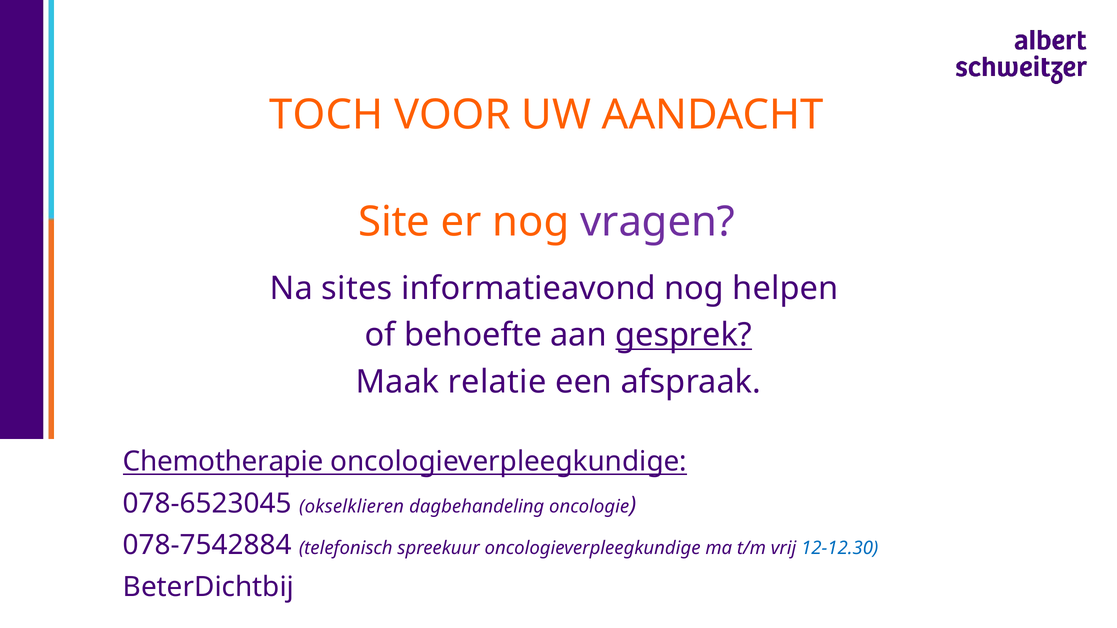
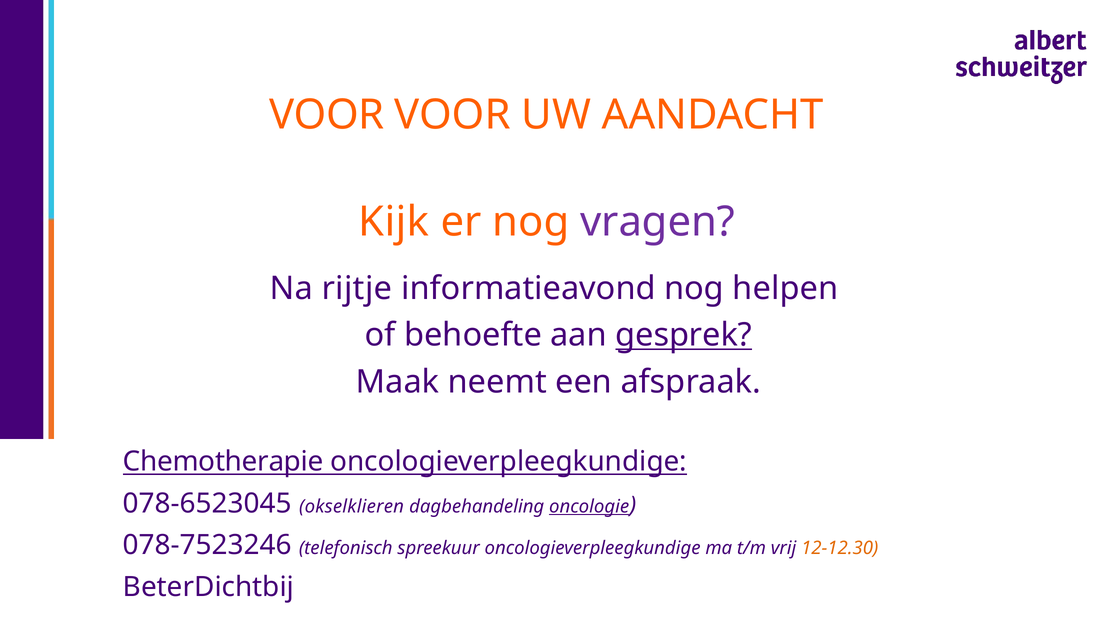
TOCH at (326, 115): TOCH -> VOOR
Site: Site -> Kijk
sites: sites -> rijtje
relatie: relatie -> neemt
oncologie underline: none -> present
078-7542884: 078-7542884 -> 078-7523246
12-12.30 colour: blue -> orange
